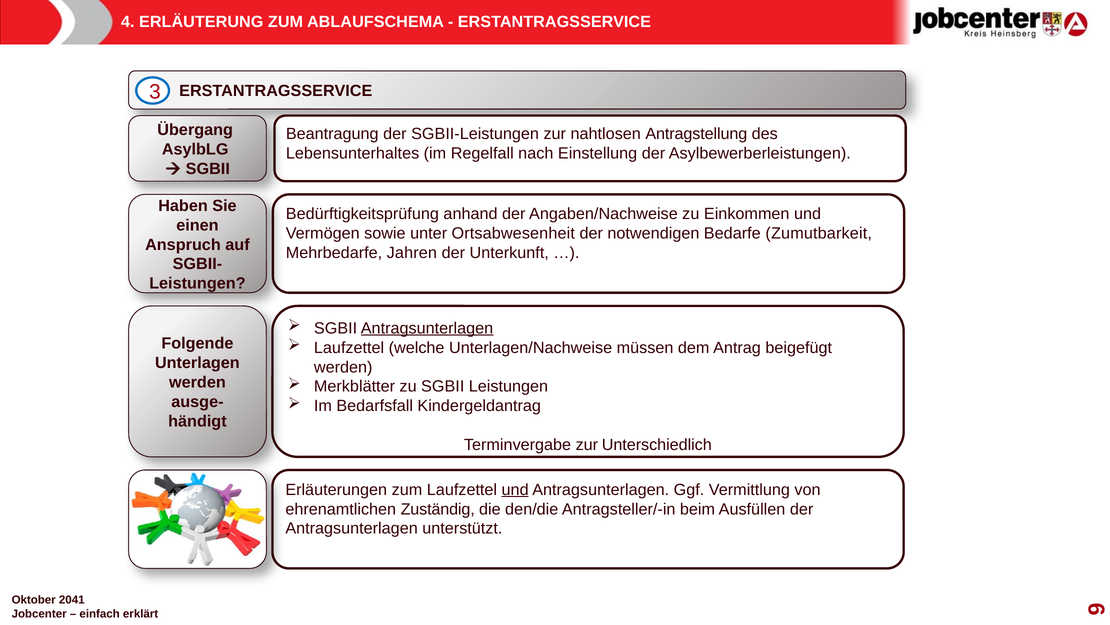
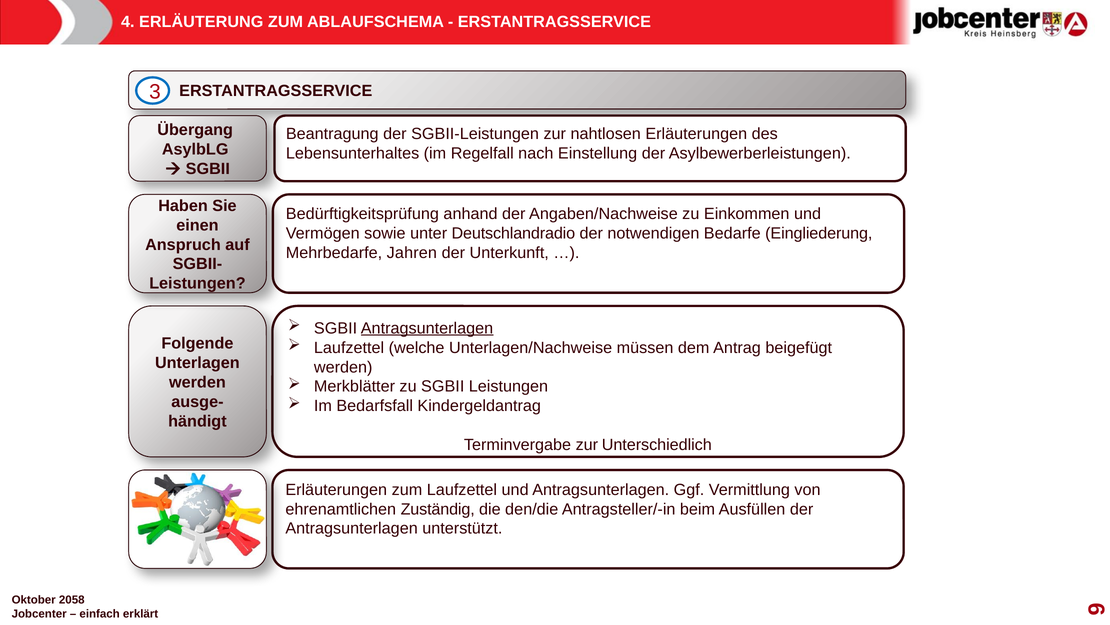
nahtlosen Antragstellung: Antragstellung -> Erläuterungen
Ortsabwesenheit: Ortsabwesenheit -> Deutschlandradio
Zumutbarkeit: Zumutbarkeit -> Eingliederung
und at (515, 489) underline: present -> none
2041: 2041 -> 2058
